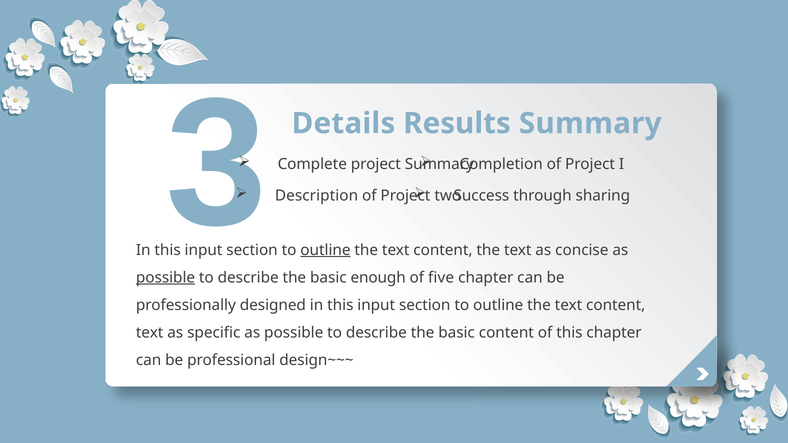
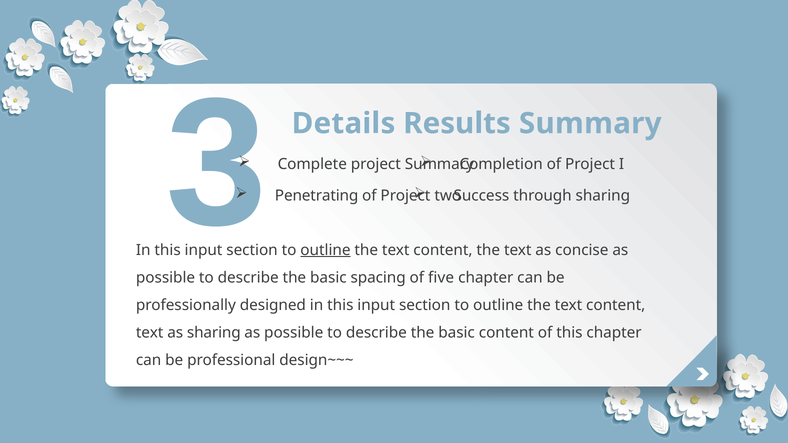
Description: Description -> Penetrating
possible at (166, 278) underline: present -> none
enough: enough -> spacing
as specific: specific -> sharing
